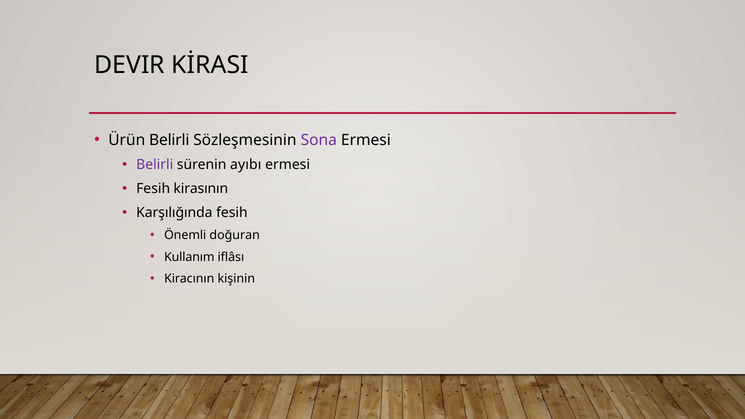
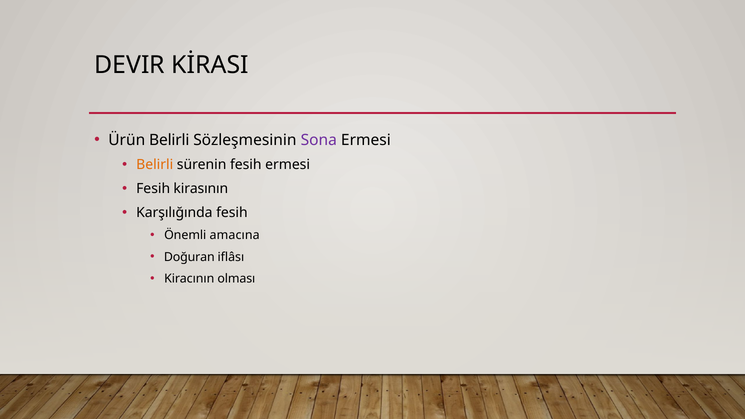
Belirli at (155, 165) colour: purple -> orange
sürenin ayıbı: ayıbı -> fesih
doğuran: doğuran -> amacına
Kullanım: Kullanım -> Doğuran
kişinin: kişinin -> olması
